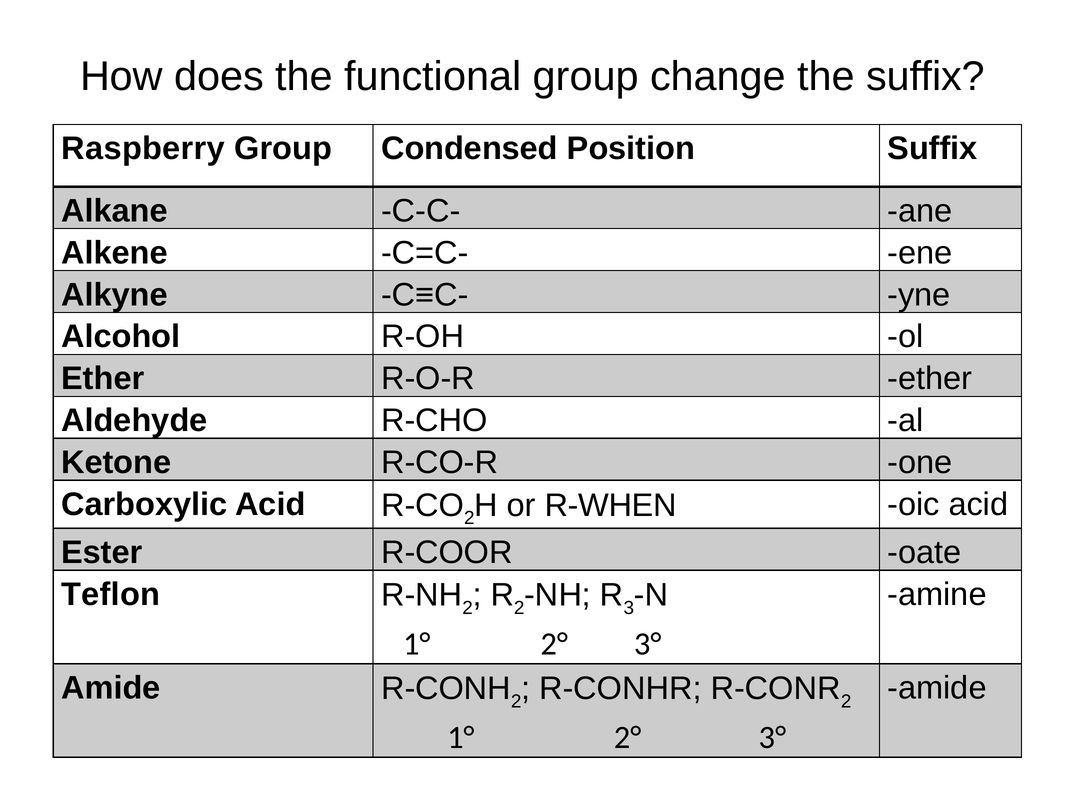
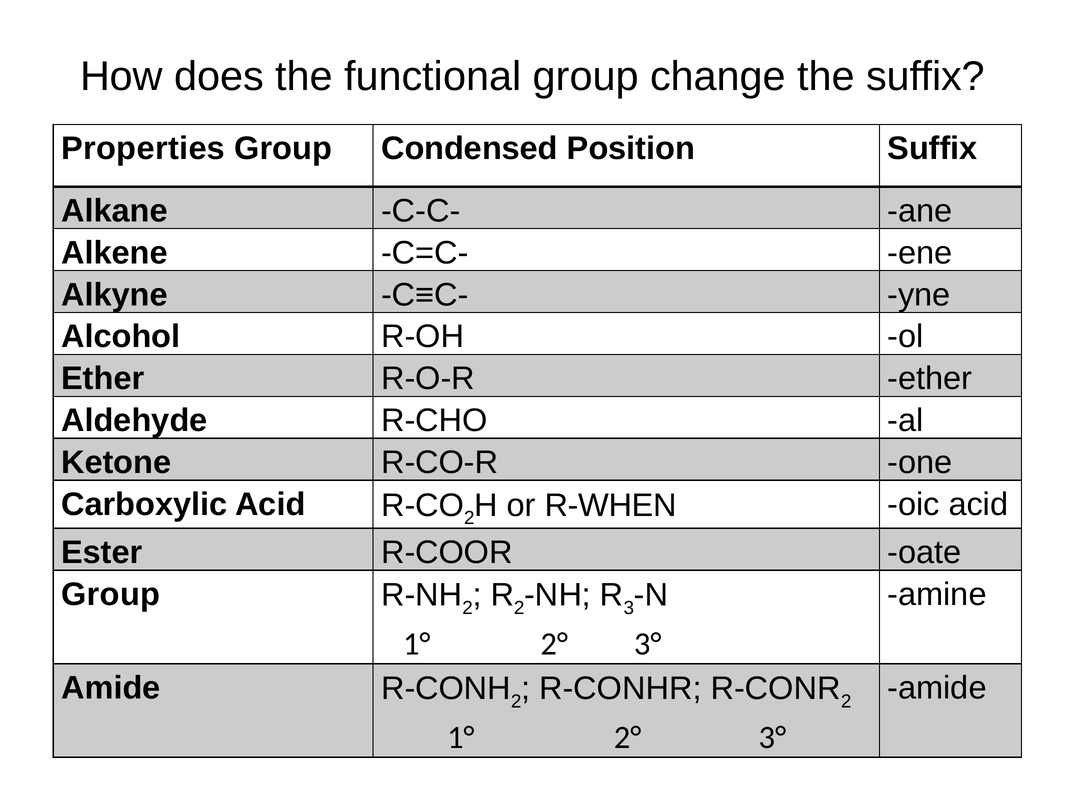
Raspberry: Raspberry -> Properties
Teflon at (111, 594): Teflon -> Group
